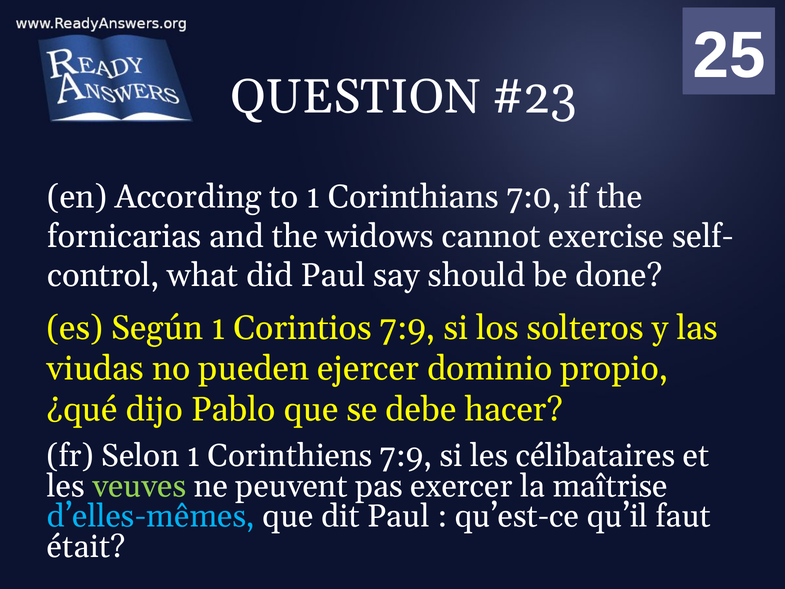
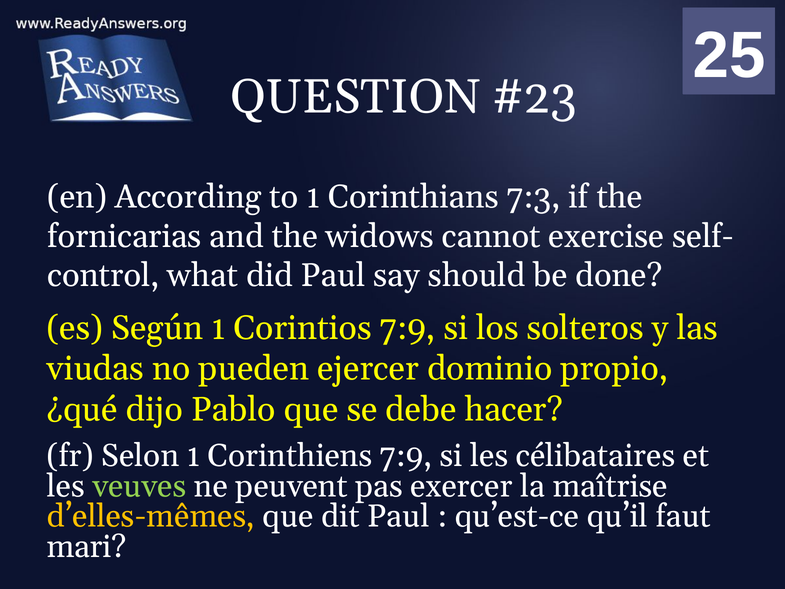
7:0: 7:0 -> 7:3
d’elles-mêmes colour: light blue -> yellow
était: était -> mari
